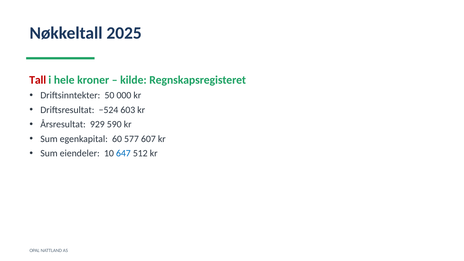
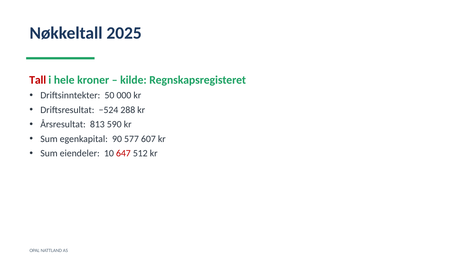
603: 603 -> 288
929: 929 -> 813
60: 60 -> 90
647 colour: blue -> red
